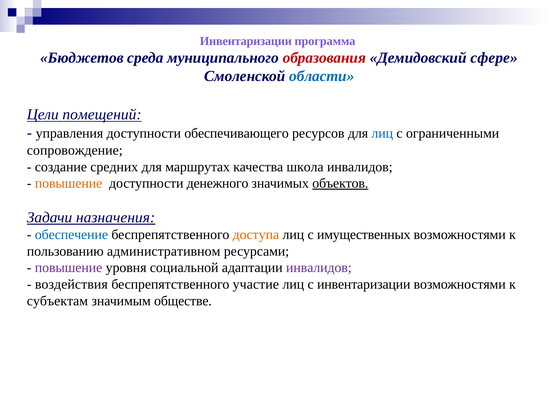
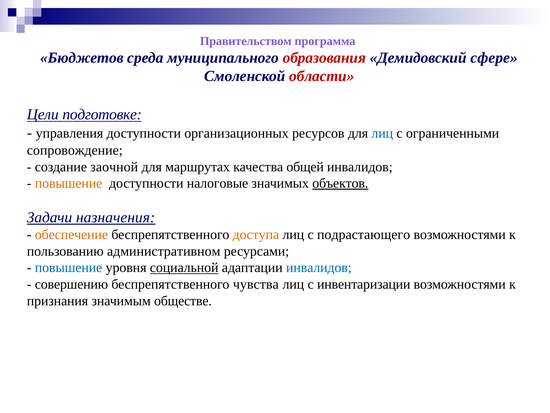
Инвентаризации at (246, 41): Инвентаризации -> Правительством
области colour: blue -> red
помещений: помещений -> подготовке
обеспечивающего: обеспечивающего -> организационных
средних: средних -> заочной
школа: школа -> общей
денежного: денежного -> налоговые
обеспечение colour: blue -> orange
имущественных: имущественных -> подрастающего
повышение at (69, 267) colour: purple -> blue
социальной underline: none -> present
инвалидов at (319, 267) colour: purple -> blue
воздействия: воздействия -> совершению
участие: участие -> чувства
субъектам: субъектам -> признания
